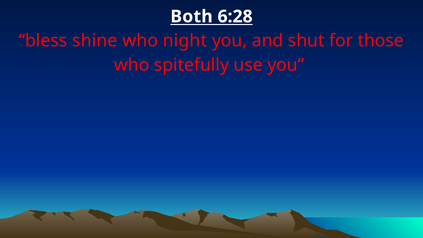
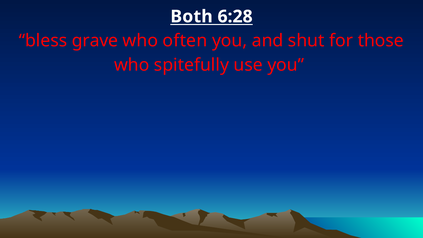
shine: shine -> grave
night: night -> often
